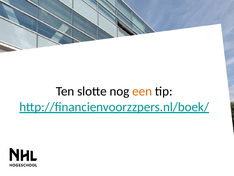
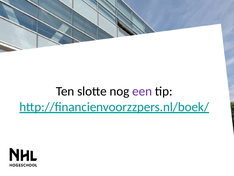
een colour: orange -> purple
